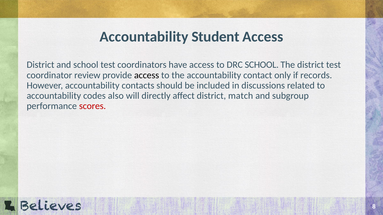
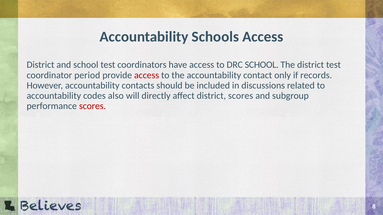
Student: Student -> Schools
review: review -> period
access at (147, 75) colour: black -> red
district match: match -> scores
